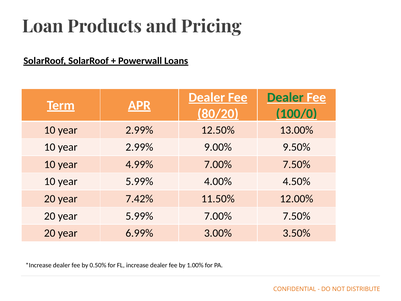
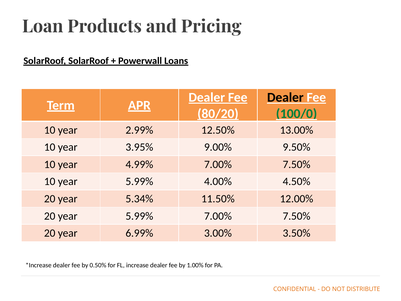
Dealer at (285, 97) colour: green -> black
2.99% at (139, 147): 2.99% -> 3.95%
7.42%: 7.42% -> 5.34%
